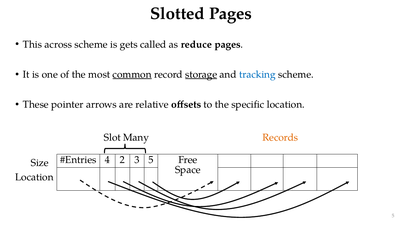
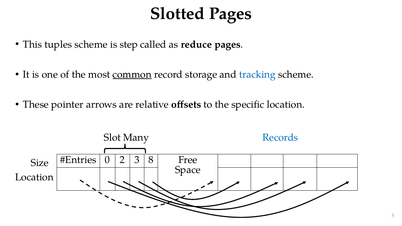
across: across -> tuples
gets: gets -> step
storage underline: present -> none
Records colour: orange -> blue
4: 4 -> 0
3 5: 5 -> 8
